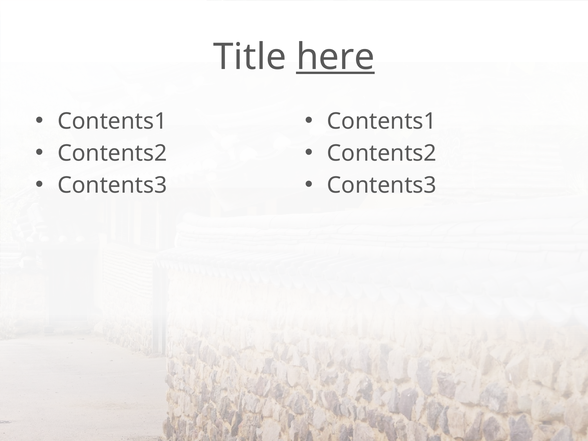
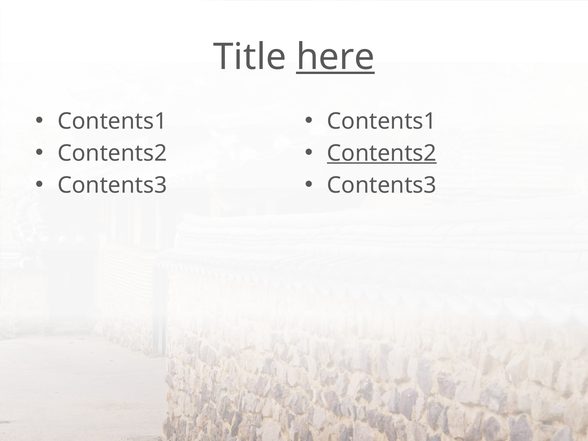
Contents2 at (382, 153) underline: none -> present
